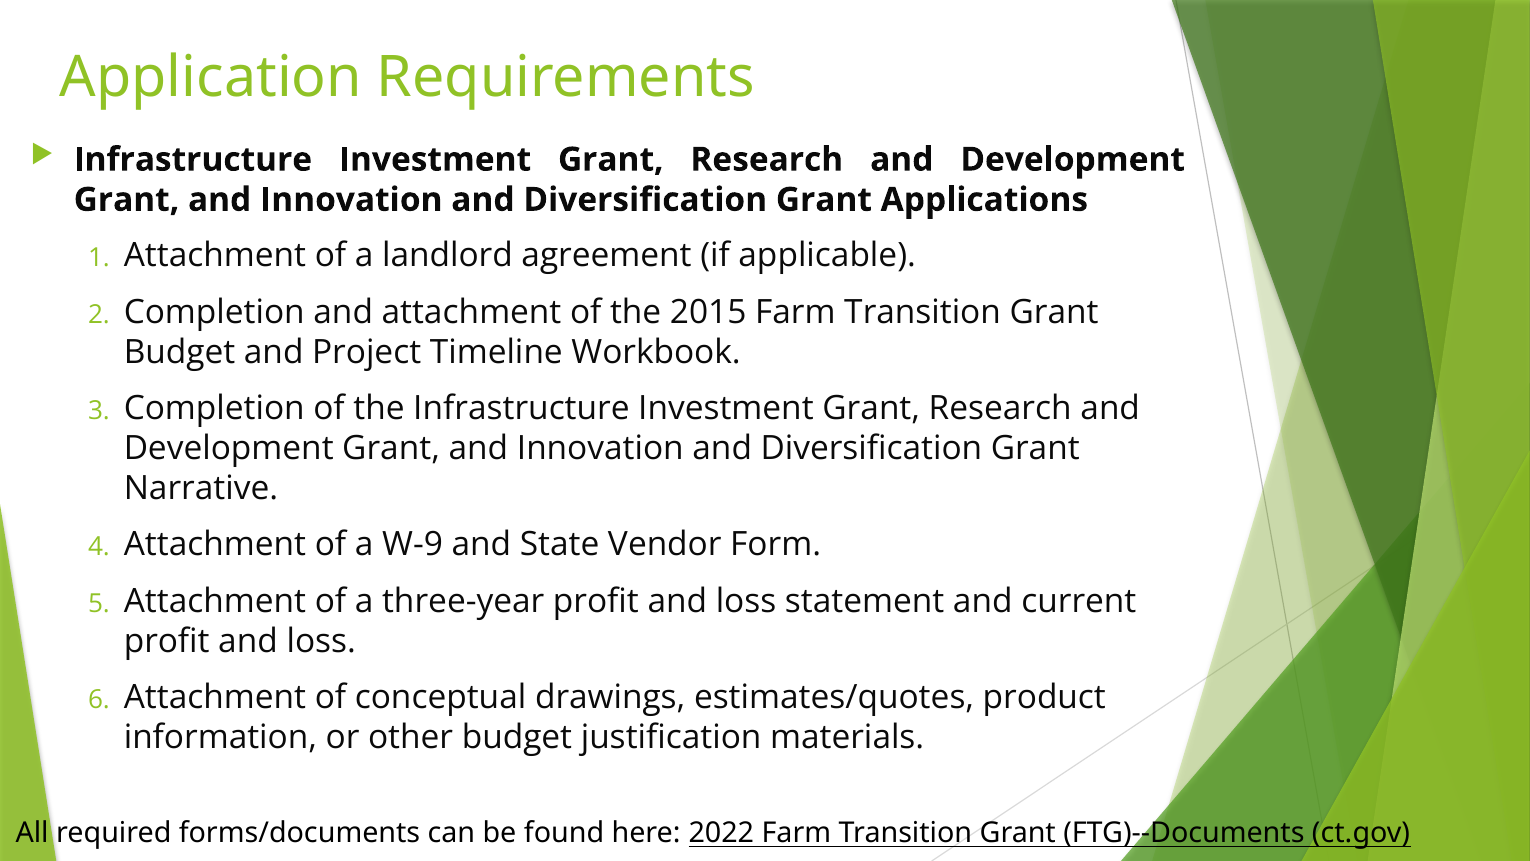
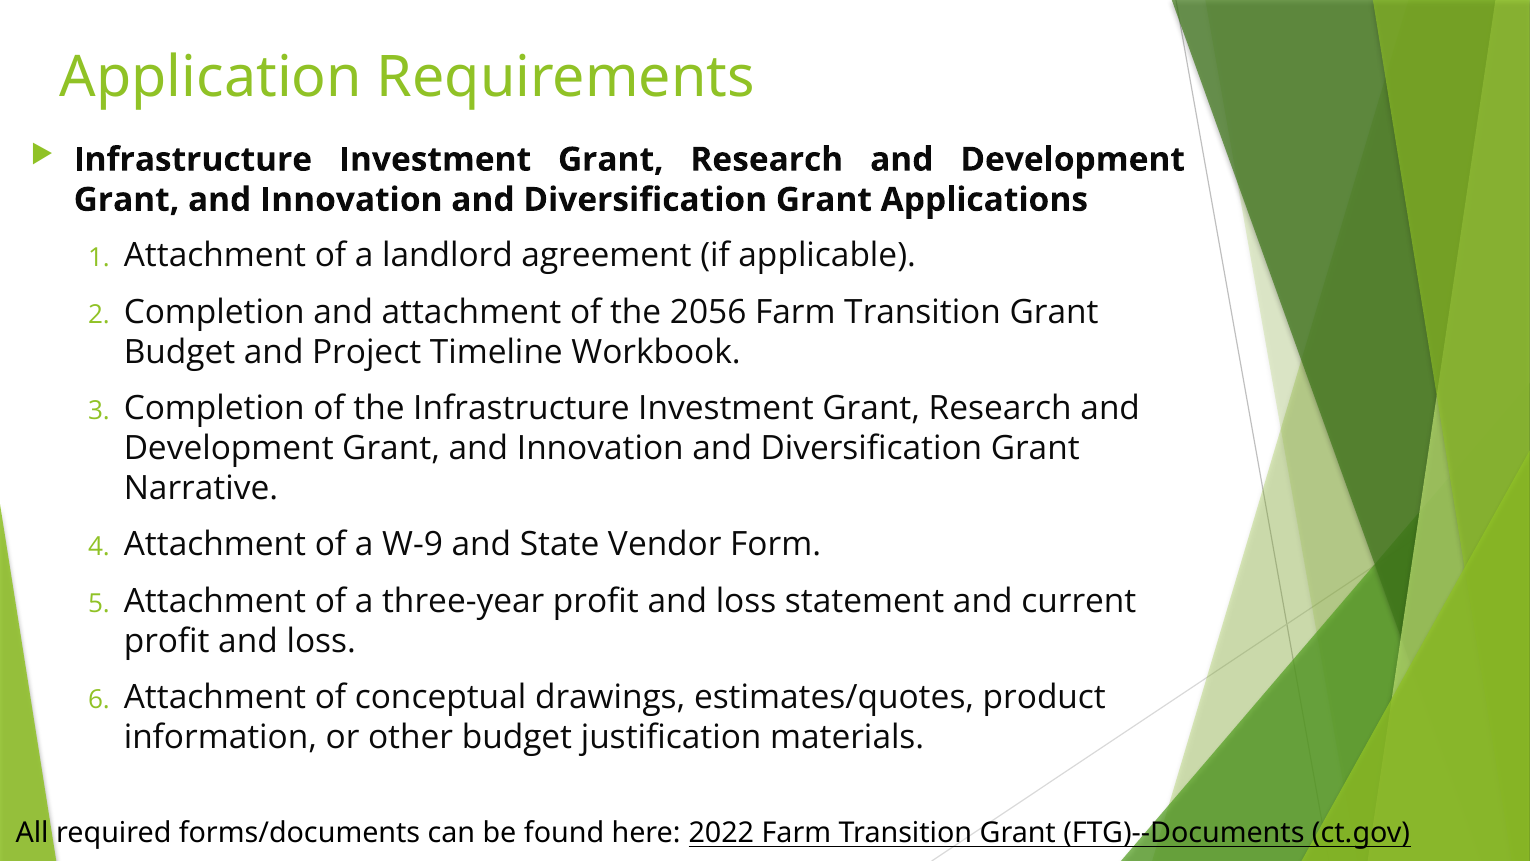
2015: 2015 -> 2056
